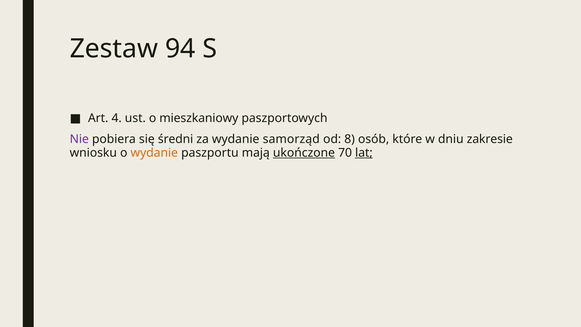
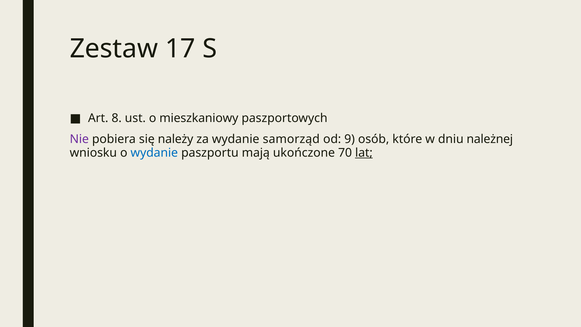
94: 94 -> 17
4: 4 -> 8
średni: średni -> należy
8: 8 -> 9
zakresie: zakresie -> należnej
wydanie at (154, 153) colour: orange -> blue
ukończone underline: present -> none
